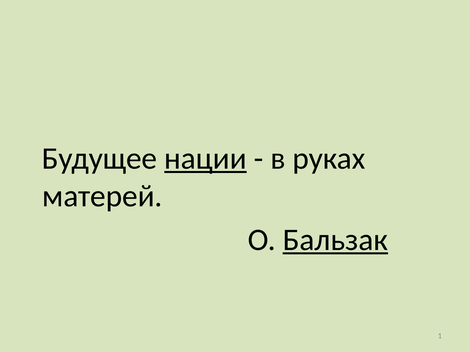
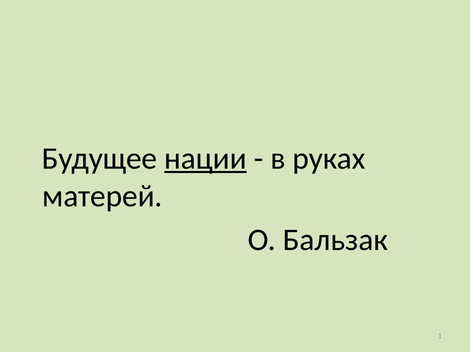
Бальзак underline: present -> none
